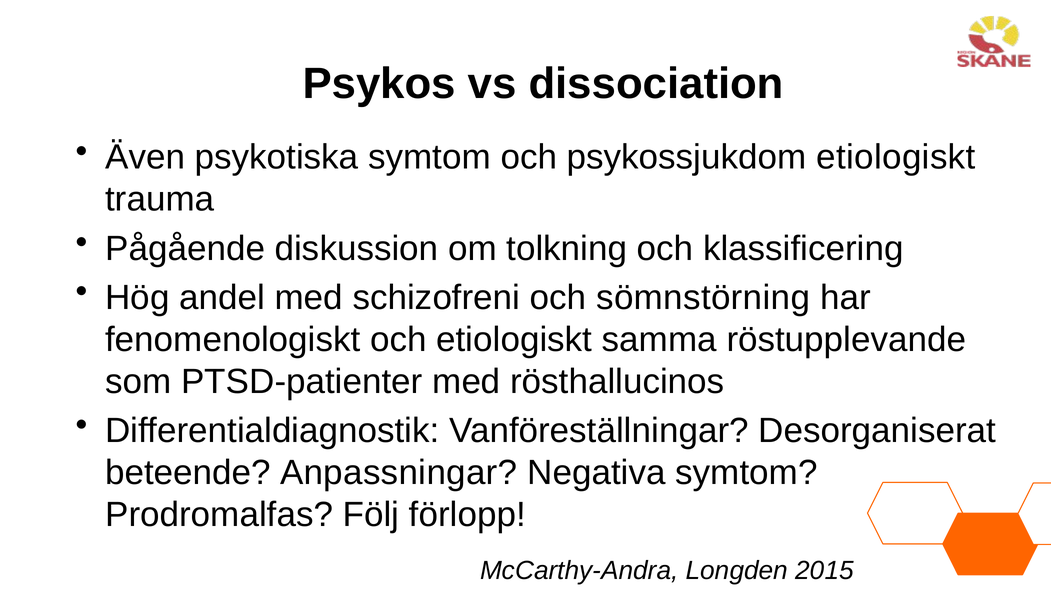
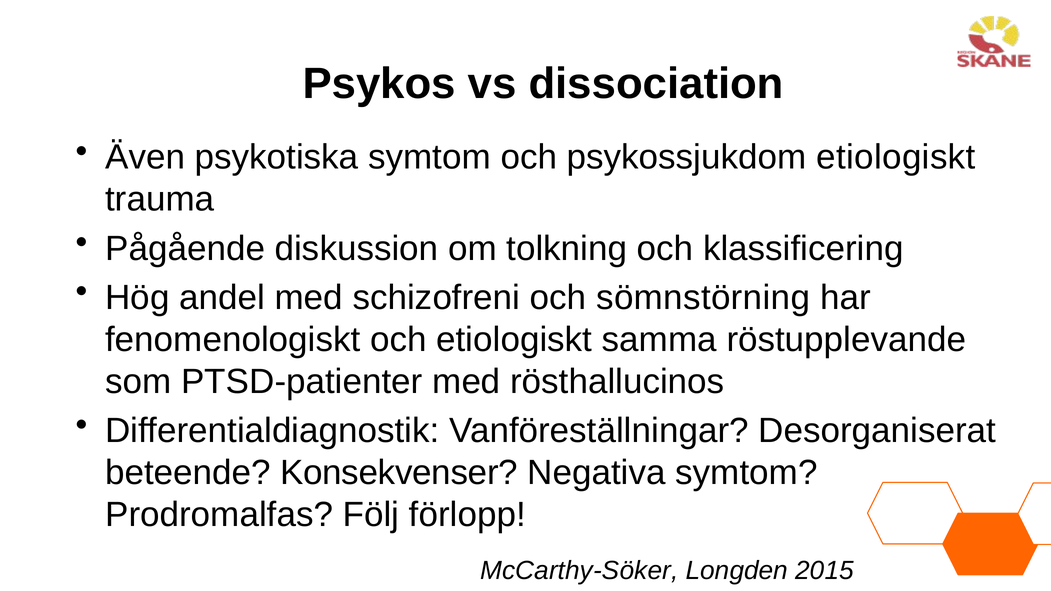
Anpassningar: Anpassningar -> Konsekvenser
McCarthy-Andra: McCarthy-Andra -> McCarthy-Söker
